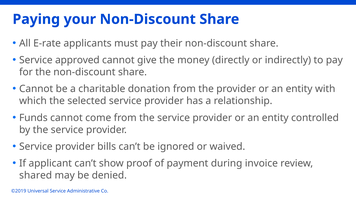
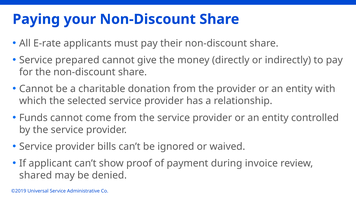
approved: approved -> prepared
